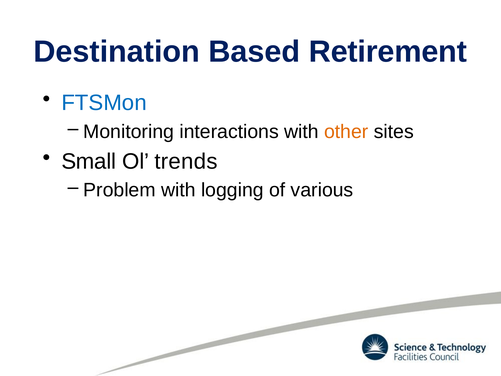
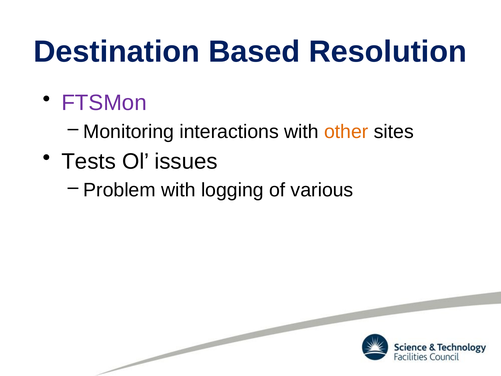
Retirement: Retirement -> Resolution
FTSMon colour: blue -> purple
Small: Small -> Tests
trends: trends -> issues
